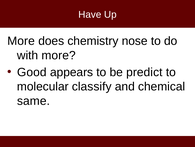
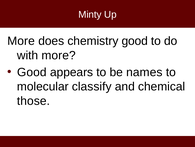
Have: Have -> Minty
chemistry nose: nose -> good
predict: predict -> names
same: same -> those
